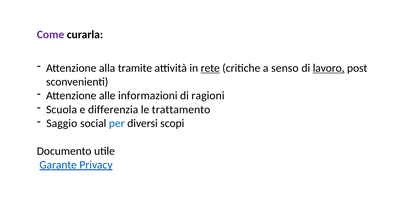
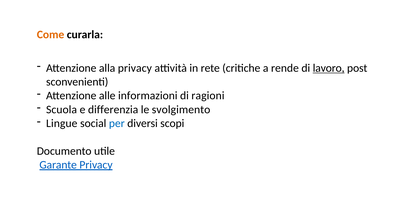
Come colour: purple -> orange
alla tramite: tramite -> privacy
rete underline: present -> none
senso: senso -> rende
trattamento: trattamento -> svolgimento
Saggio: Saggio -> Lingue
